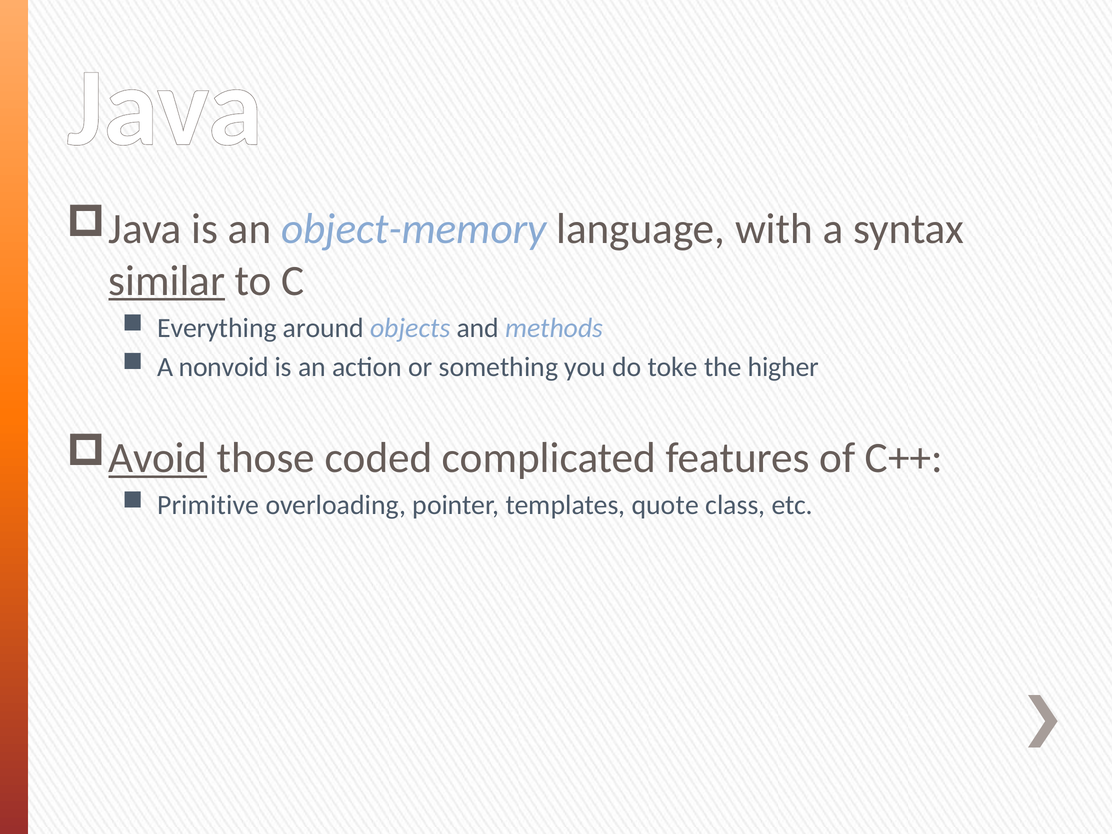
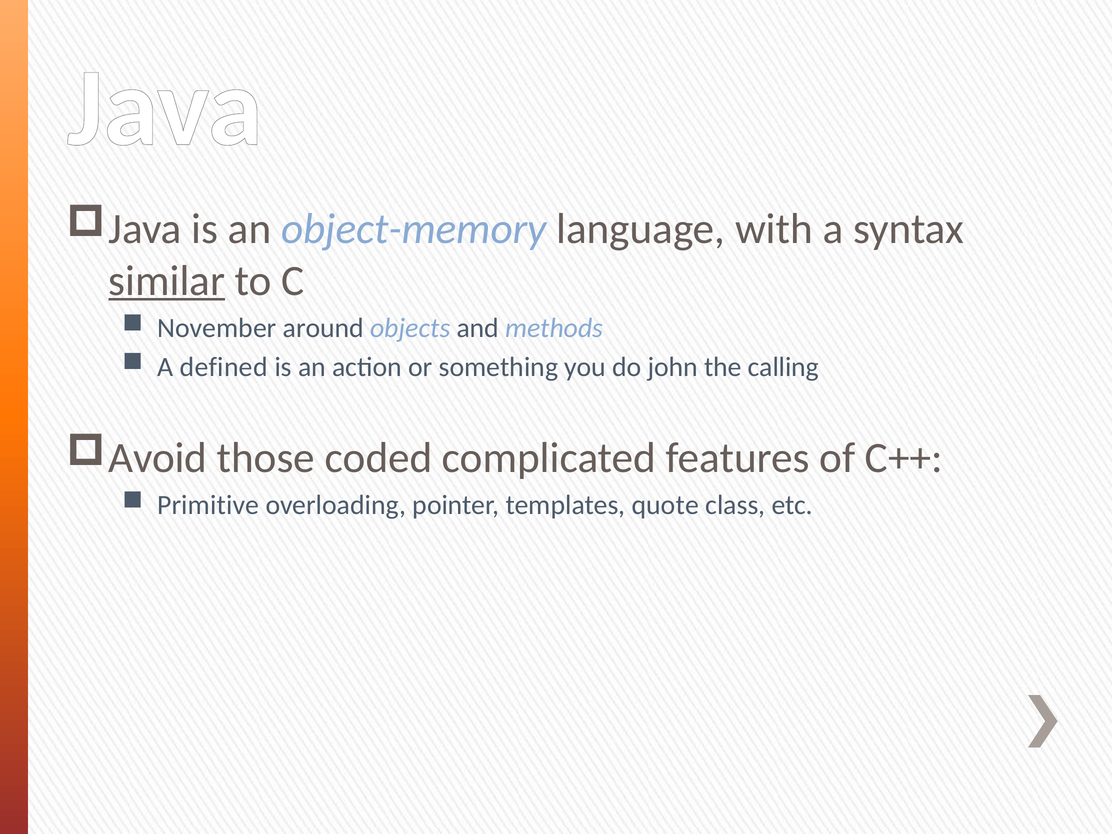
Everything: Everything -> November
nonvoid: nonvoid -> defined
toke: toke -> john
higher: higher -> calling
Avoid underline: present -> none
